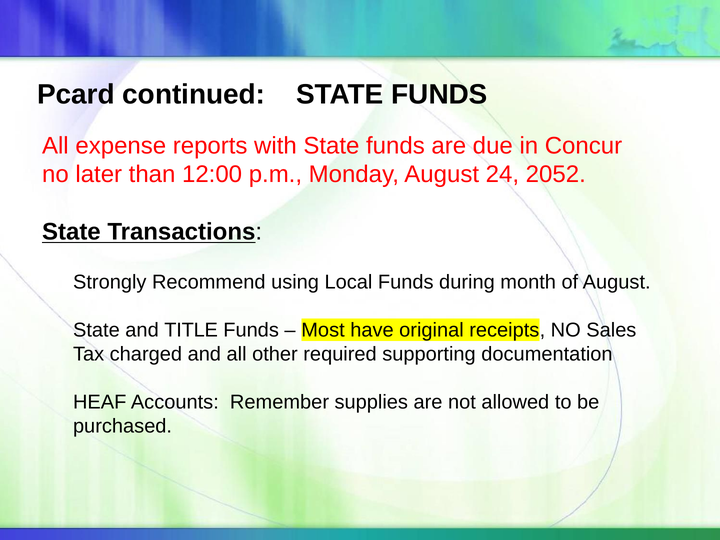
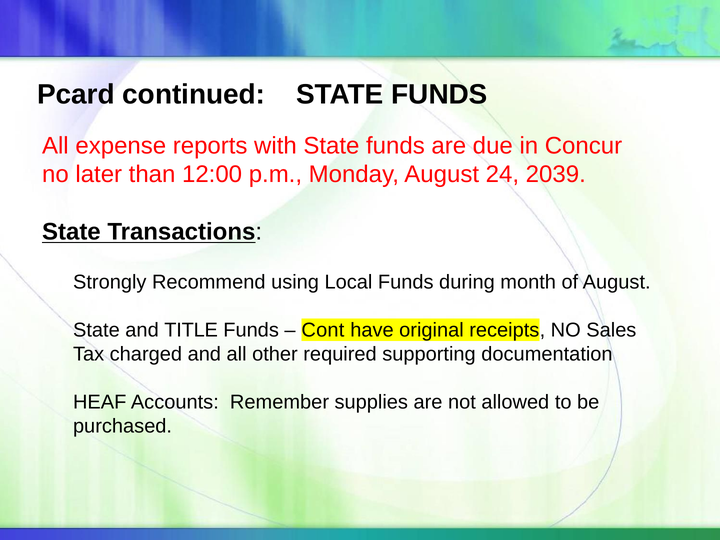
2052: 2052 -> 2039
Most: Most -> Cont
